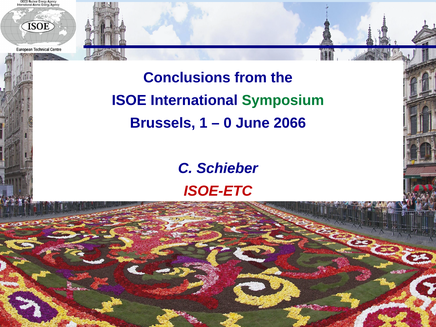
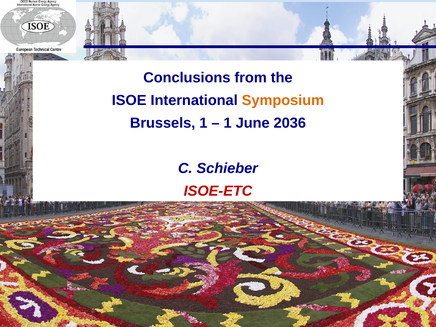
Symposium colour: green -> orange
0 at (228, 123): 0 -> 1
2066: 2066 -> 2036
